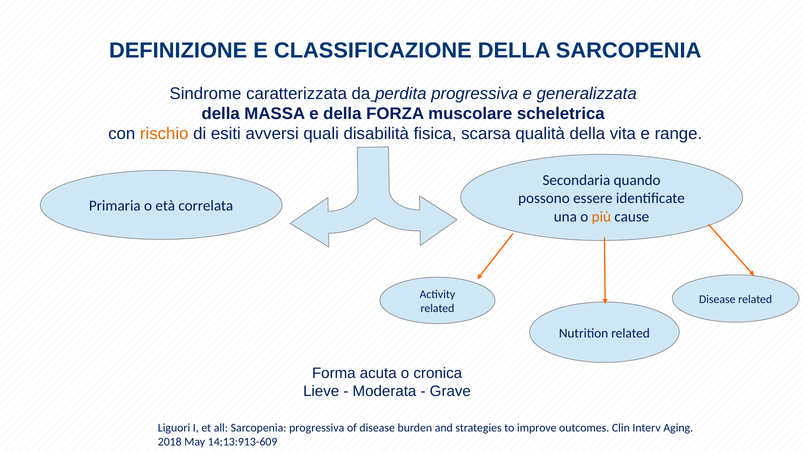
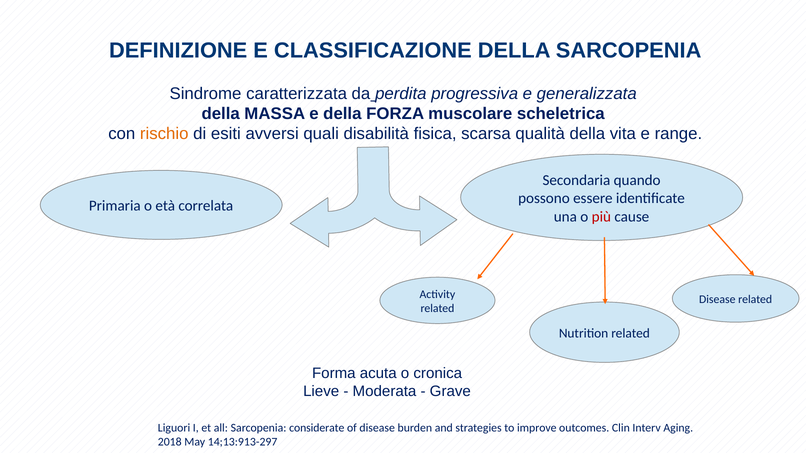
più colour: orange -> red
Sarcopenia progressiva: progressiva -> considerate
14;13:913-609: 14;13:913-609 -> 14;13:913-297
